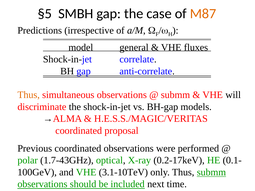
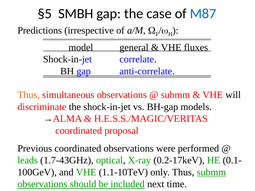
M87 colour: orange -> blue
polar: polar -> leads
3.1-10TeV: 3.1-10TeV -> 1.1-10TeV
